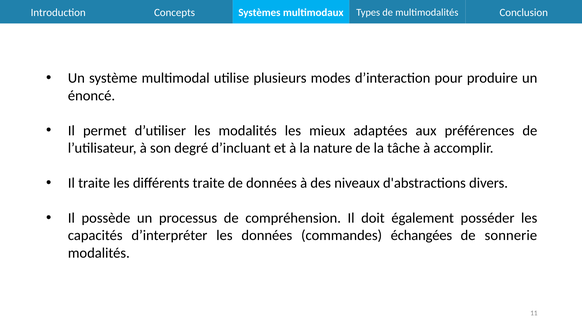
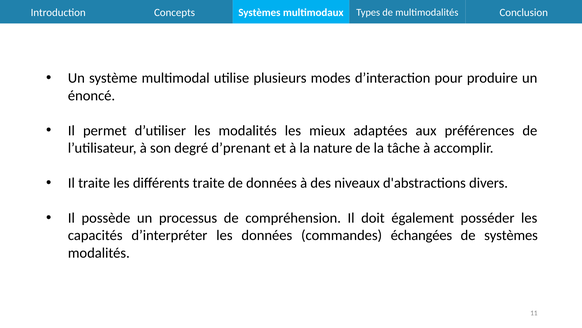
d’incluant: d’incluant -> d’prenant
de sonnerie: sonnerie -> systèmes
